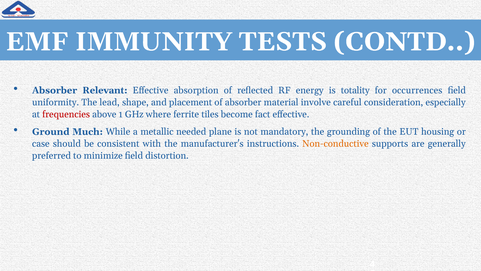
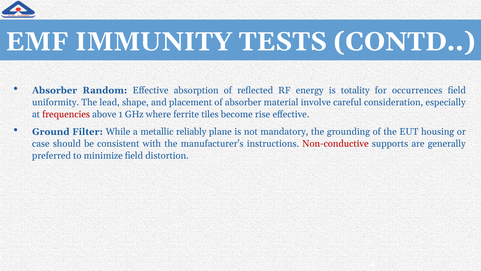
Relevant: Relevant -> Random
fact: fact -> rise
Much: Much -> Filter
needed: needed -> reliably
Non-conductive colour: orange -> red
